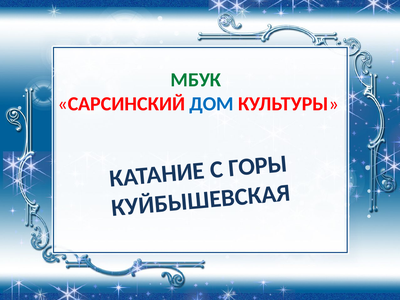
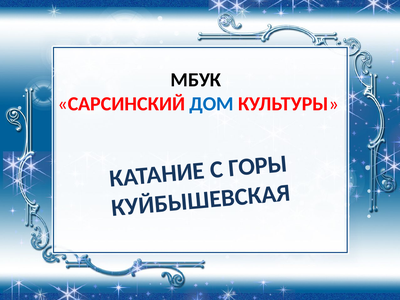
МБУК colour: green -> black
